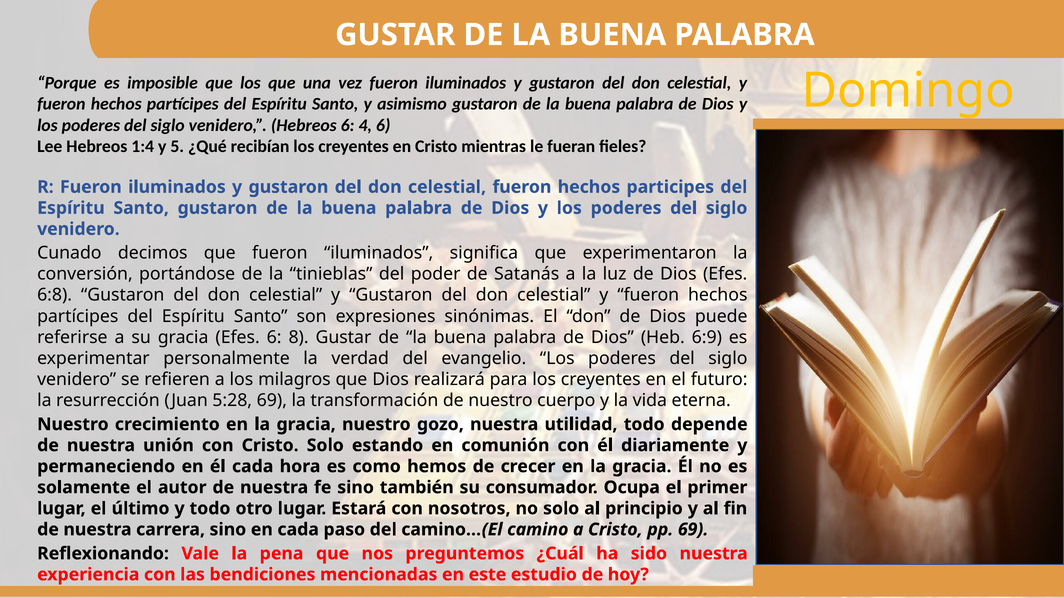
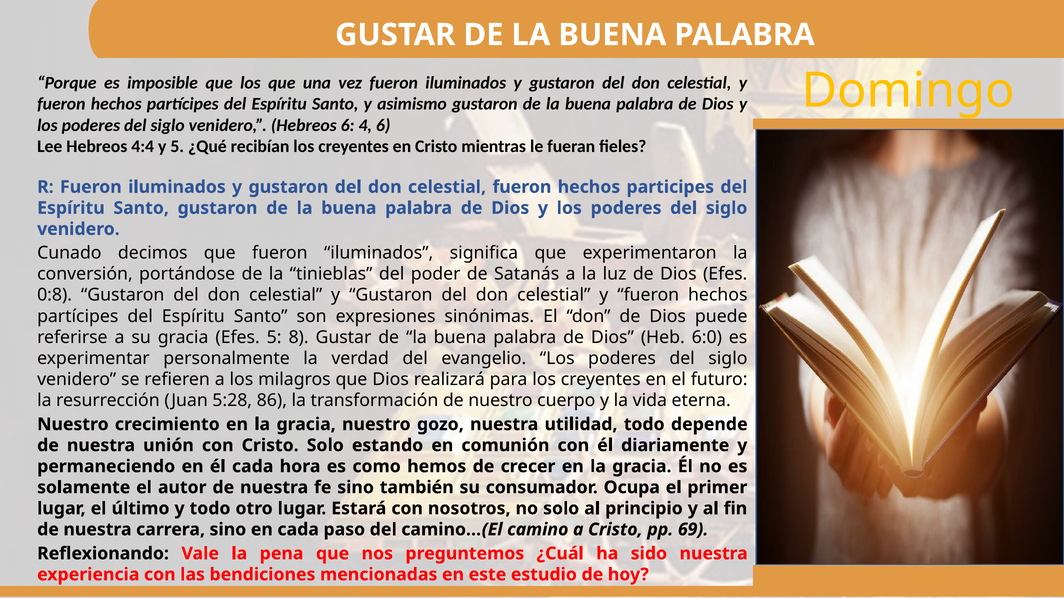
1:4: 1:4 -> 4:4
6:8: 6:8 -> 0:8
Efes 6: 6 -> 5
6:9: 6:9 -> 6:0
5:28 69: 69 -> 86
